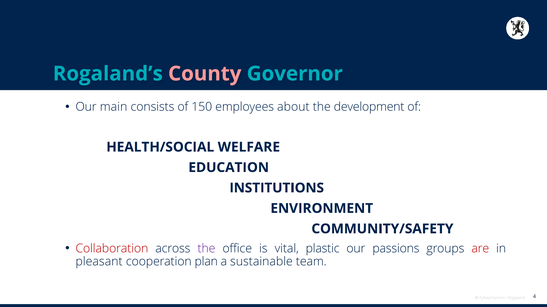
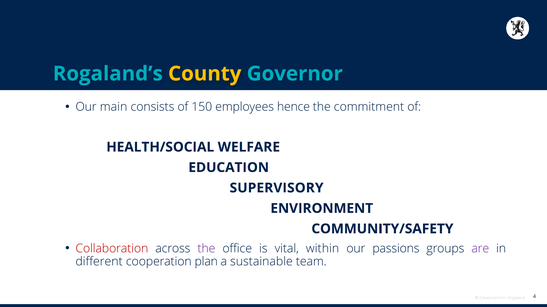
County colour: pink -> yellow
about: about -> hence
development: development -> commitment
INSTITUTIONS: INSTITUTIONS -> SUPERVISORY
plastic: plastic -> within
are colour: red -> purple
pleasant: pleasant -> different
